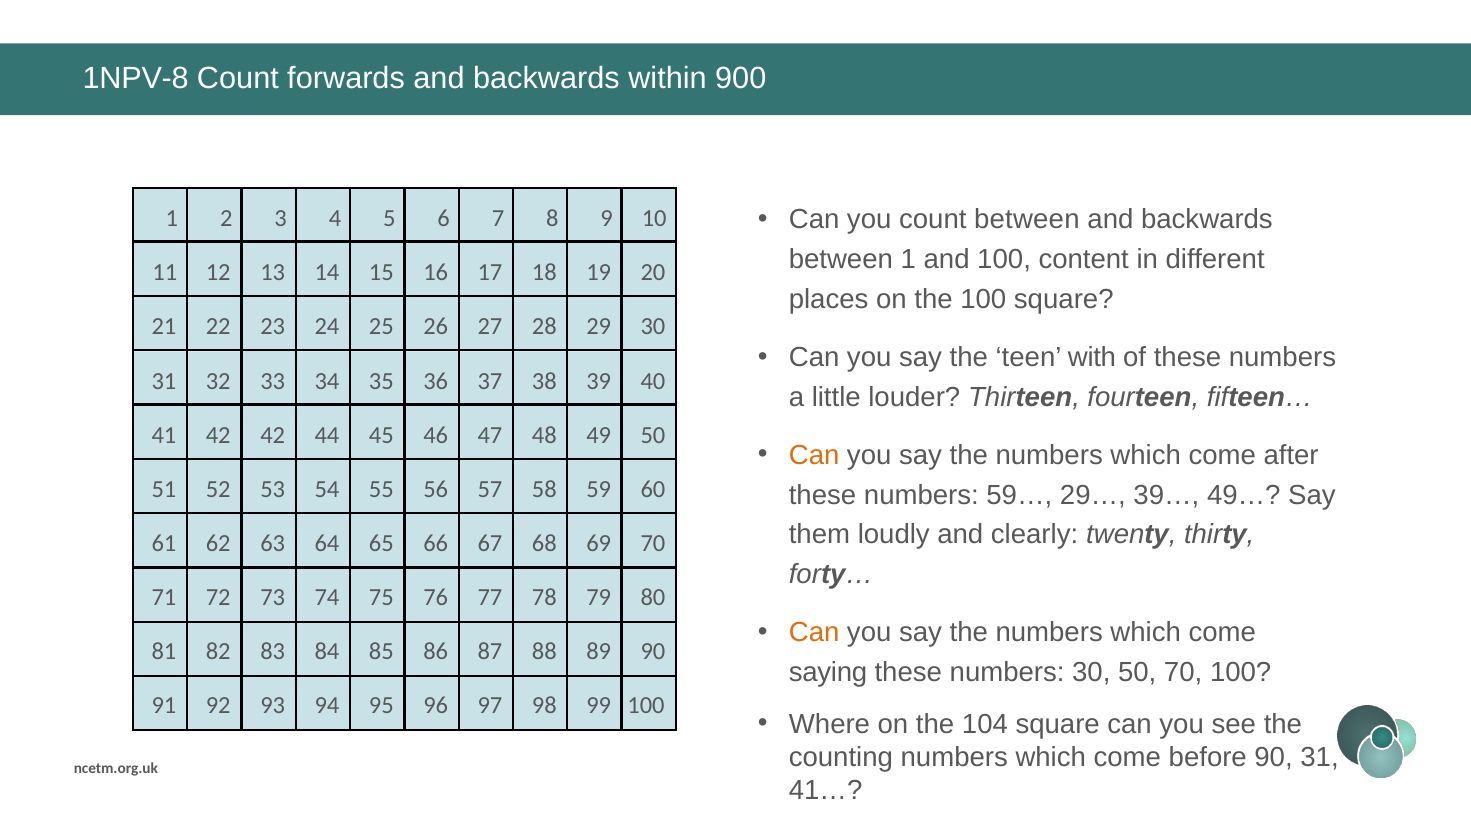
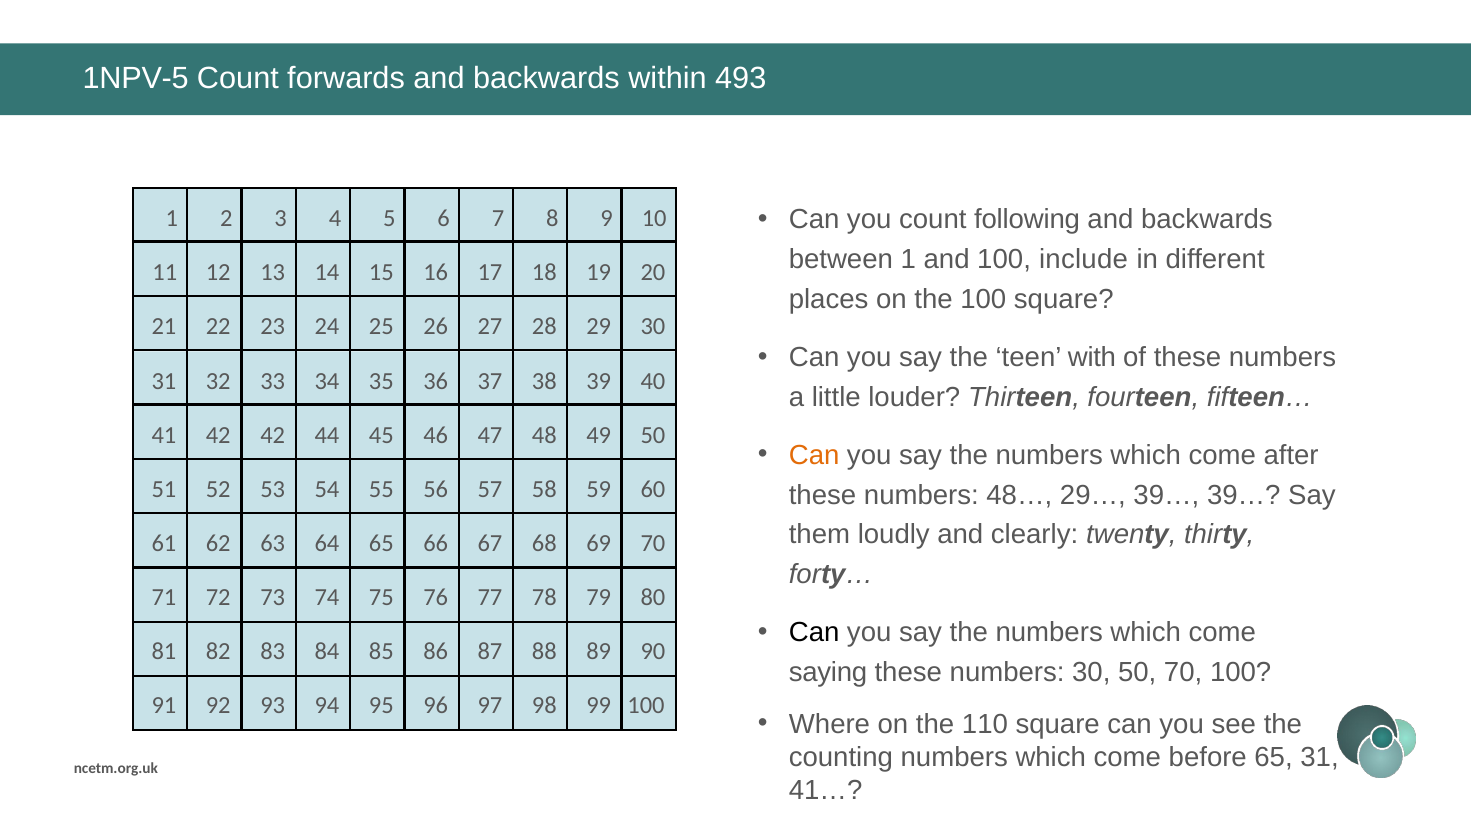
1NPV-8: 1NPV-8 -> 1NPV-5
900: 900 -> 493
count between: between -> following
content: content -> include
59…: 59… -> 48…
39… 49…: 49… -> 39…
Can at (814, 632) colour: orange -> black
104: 104 -> 110
before 90: 90 -> 65
